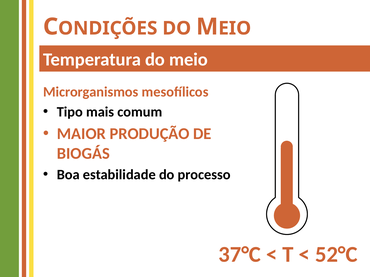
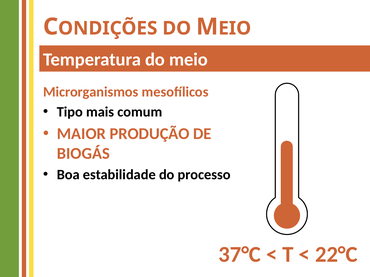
52°C: 52°C -> 22°C
